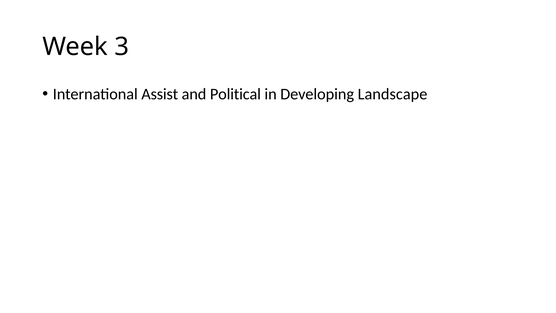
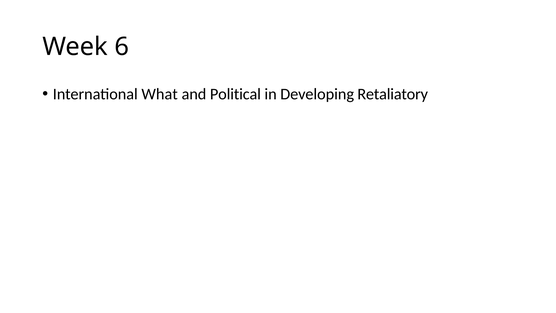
3: 3 -> 6
Assist: Assist -> What
Landscape: Landscape -> Retaliatory
